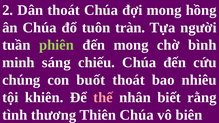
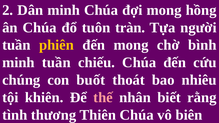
Dân thoát: thoát -> minh
phiên colour: light green -> yellow
minh sáng: sáng -> tuần
